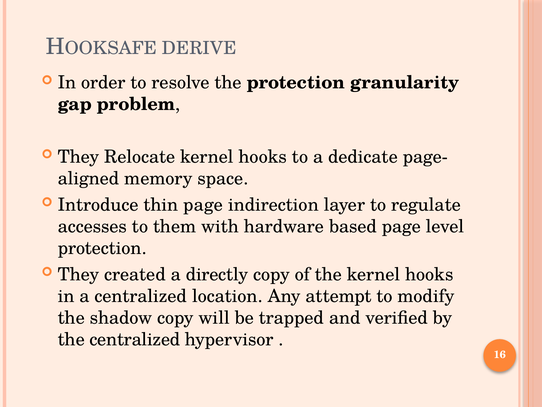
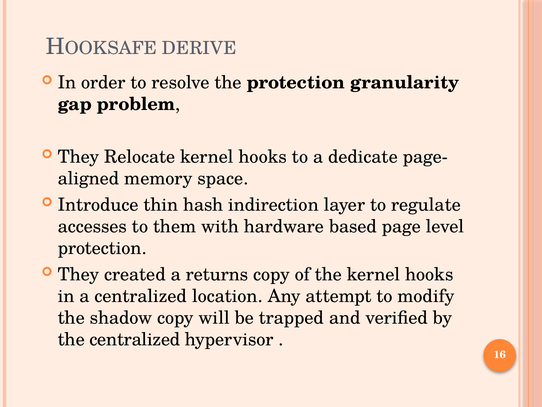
thin page: page -> hash
directly: directly -> returns
